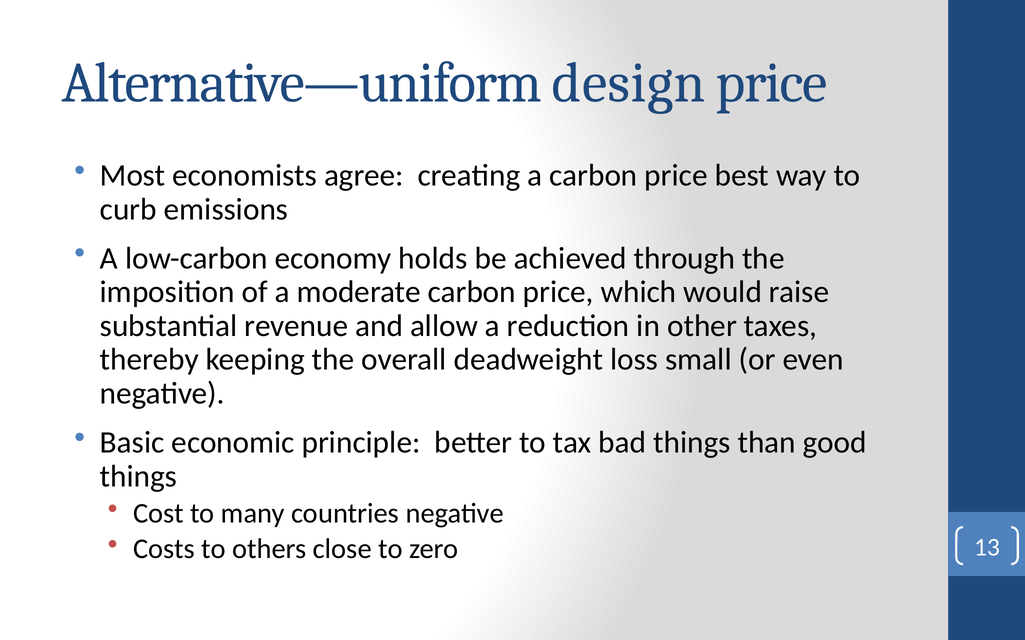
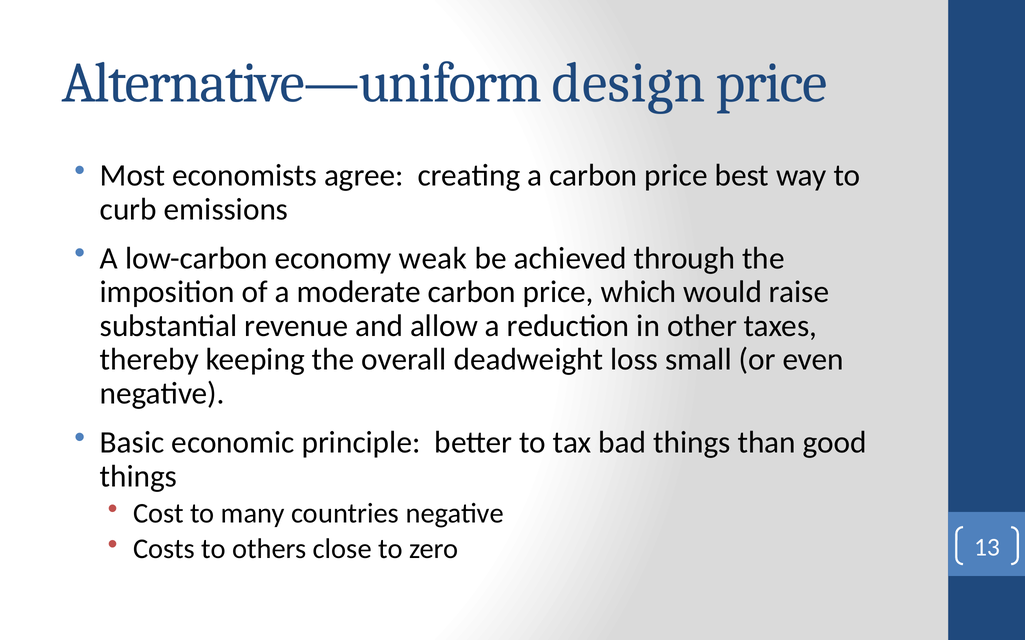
holds: holds -> weak
